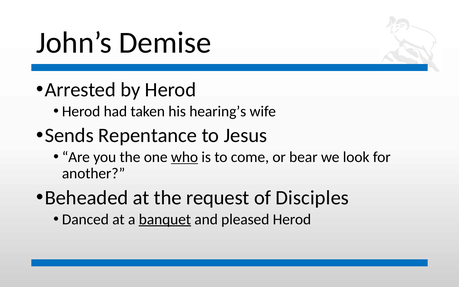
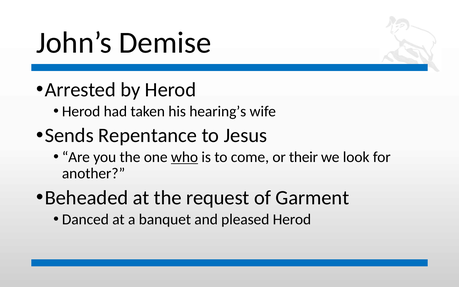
bear: bear -> their
Disciples: Disciples -> Garment
banquet underline: present -> none
